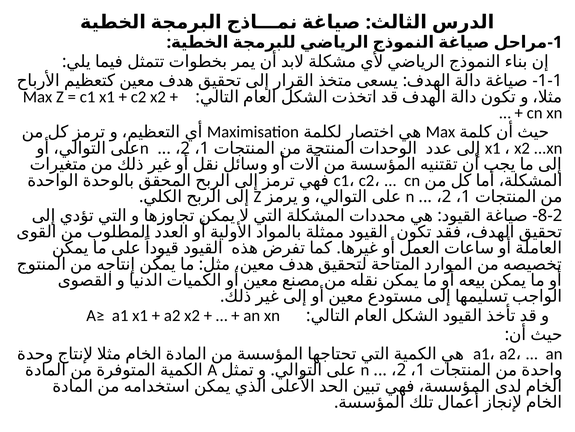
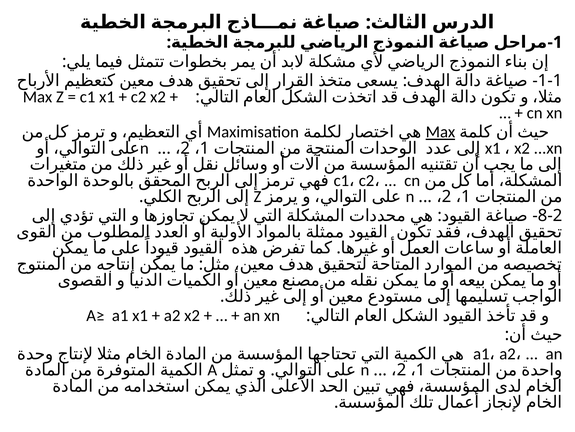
Max at (440, 132) underline: none -> present
